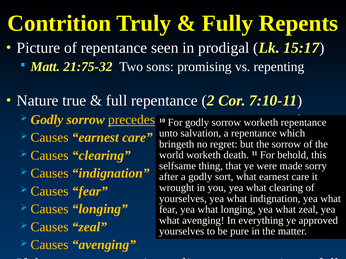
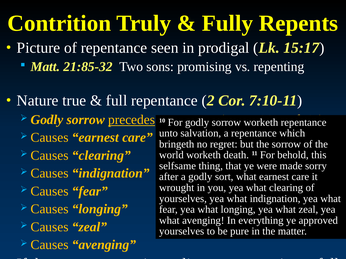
21:75-32: 21:75-32 -> 21:85-32
